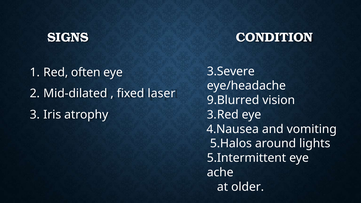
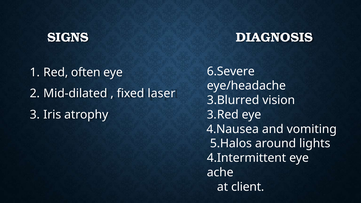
CONDITION: CONDITION -> DIAGNOSIS
3.Severe: 3.Severe -> 6.Severe
9.Blurred: 9.Blurred -> 3.Blurred
5.Intermittent: 5.Intermittent -> 4.Intermittent
older: older -> client
